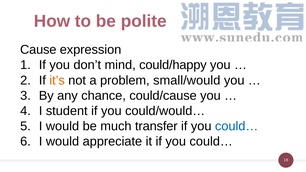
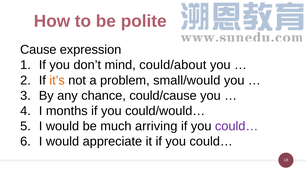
could/happy: could/happy -> could/about
student: student -> months
transfer: transfer -> arriving
could… at (237, 126) colour: blue -> purple
